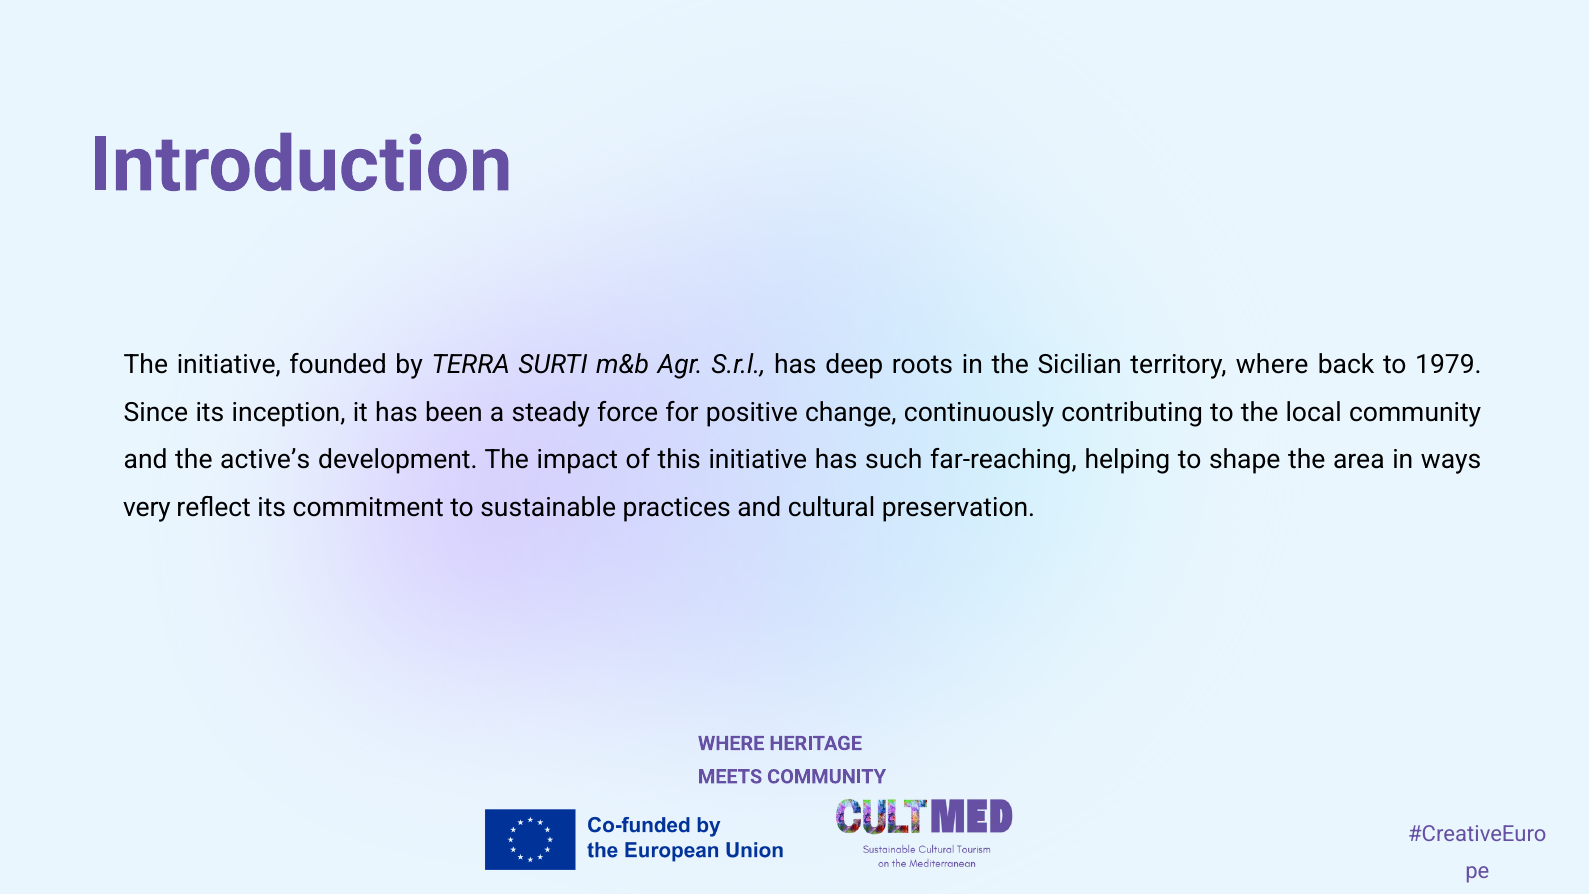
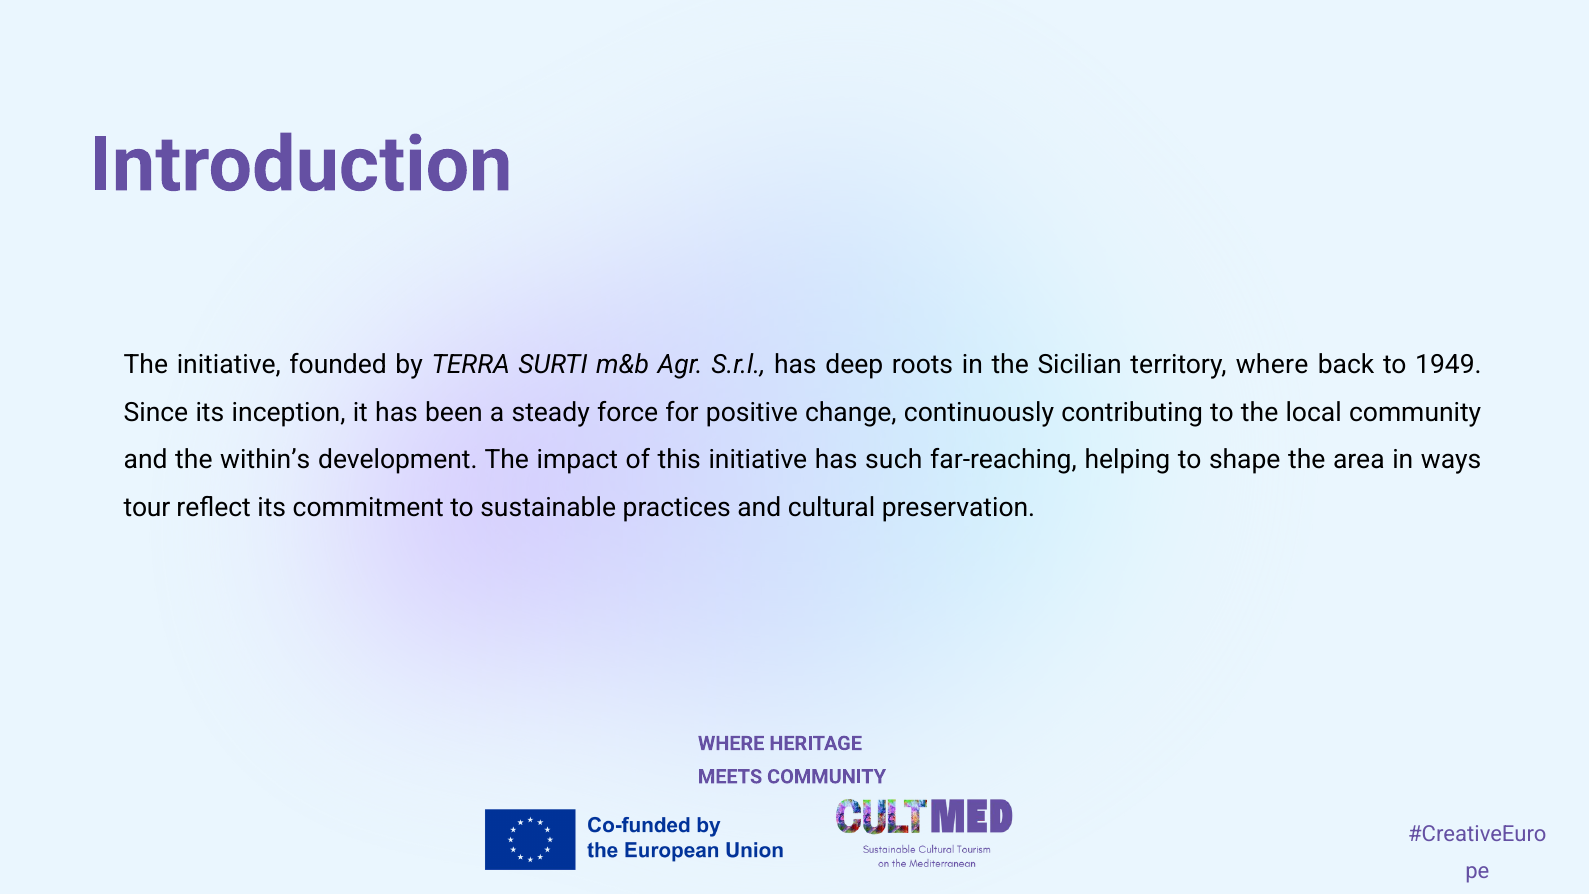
1979: 1979 -> 1949
active’s: active’s -> within’s
very: very -> tour
